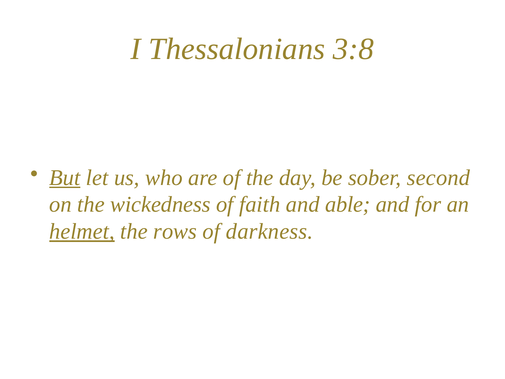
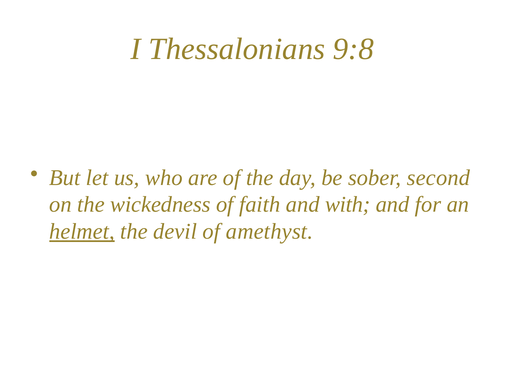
3:8: 3:8 -> 9:8
But underline: present -> none
able: able -> with
rows: rows -> devil
darkness: darkness -> amethyst
